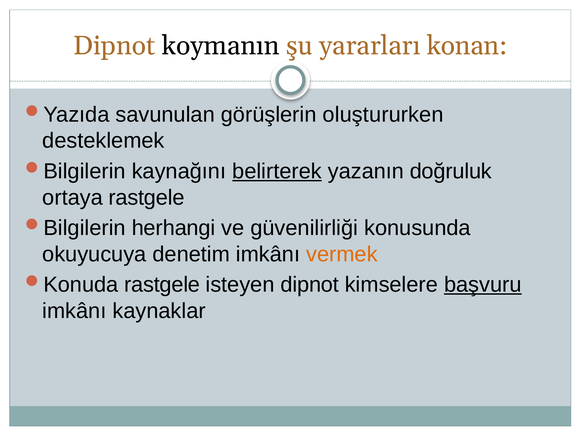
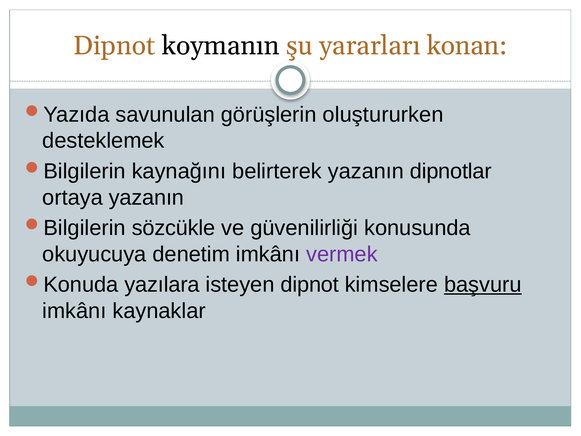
belirterek underline: present -> none
doğruluk: doğruluk -> dipnotlar
ortaya rastgele: rastgele -> yazanın
herhangi: herhangi -> sözcükle
vermek colour: orange -> purple
rastgele at (162, 285): rastgele -> yazılara
